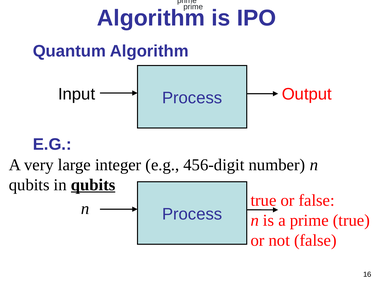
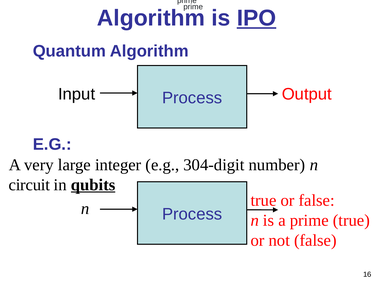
IPO underline: none -> present
456-digit: 456-digit -> 304-digit
qubits at (29, 185): qubits -> circuit
